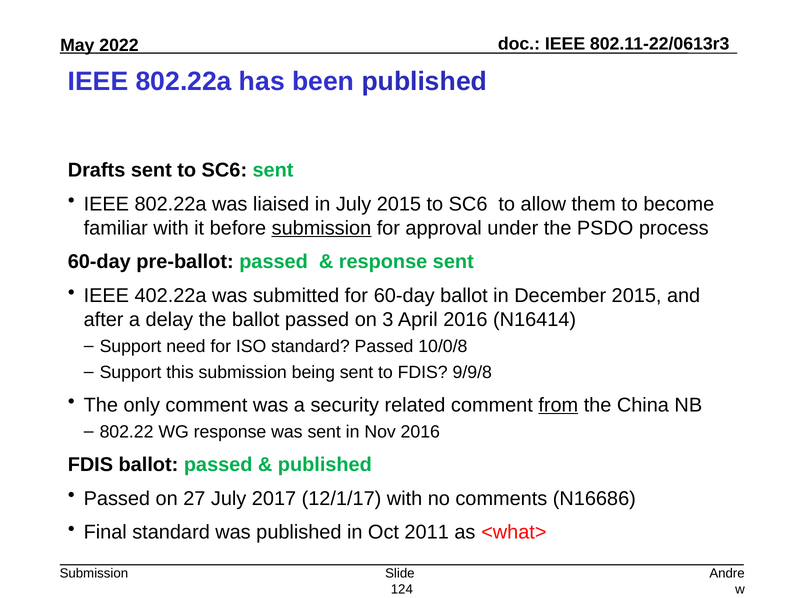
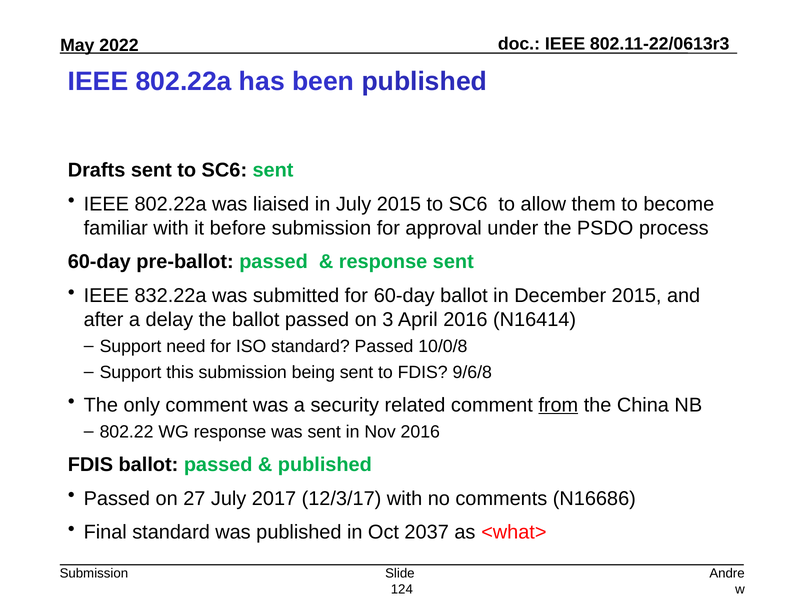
submission at (321, 228) underline: present -> none
402.22a: 402.22a -> 832.22a
9/9/8: 9/9/8 -> 9/6/8
12/1/17: 12/1/17 -> 12/3/17
2011: 2011 -> 2037
